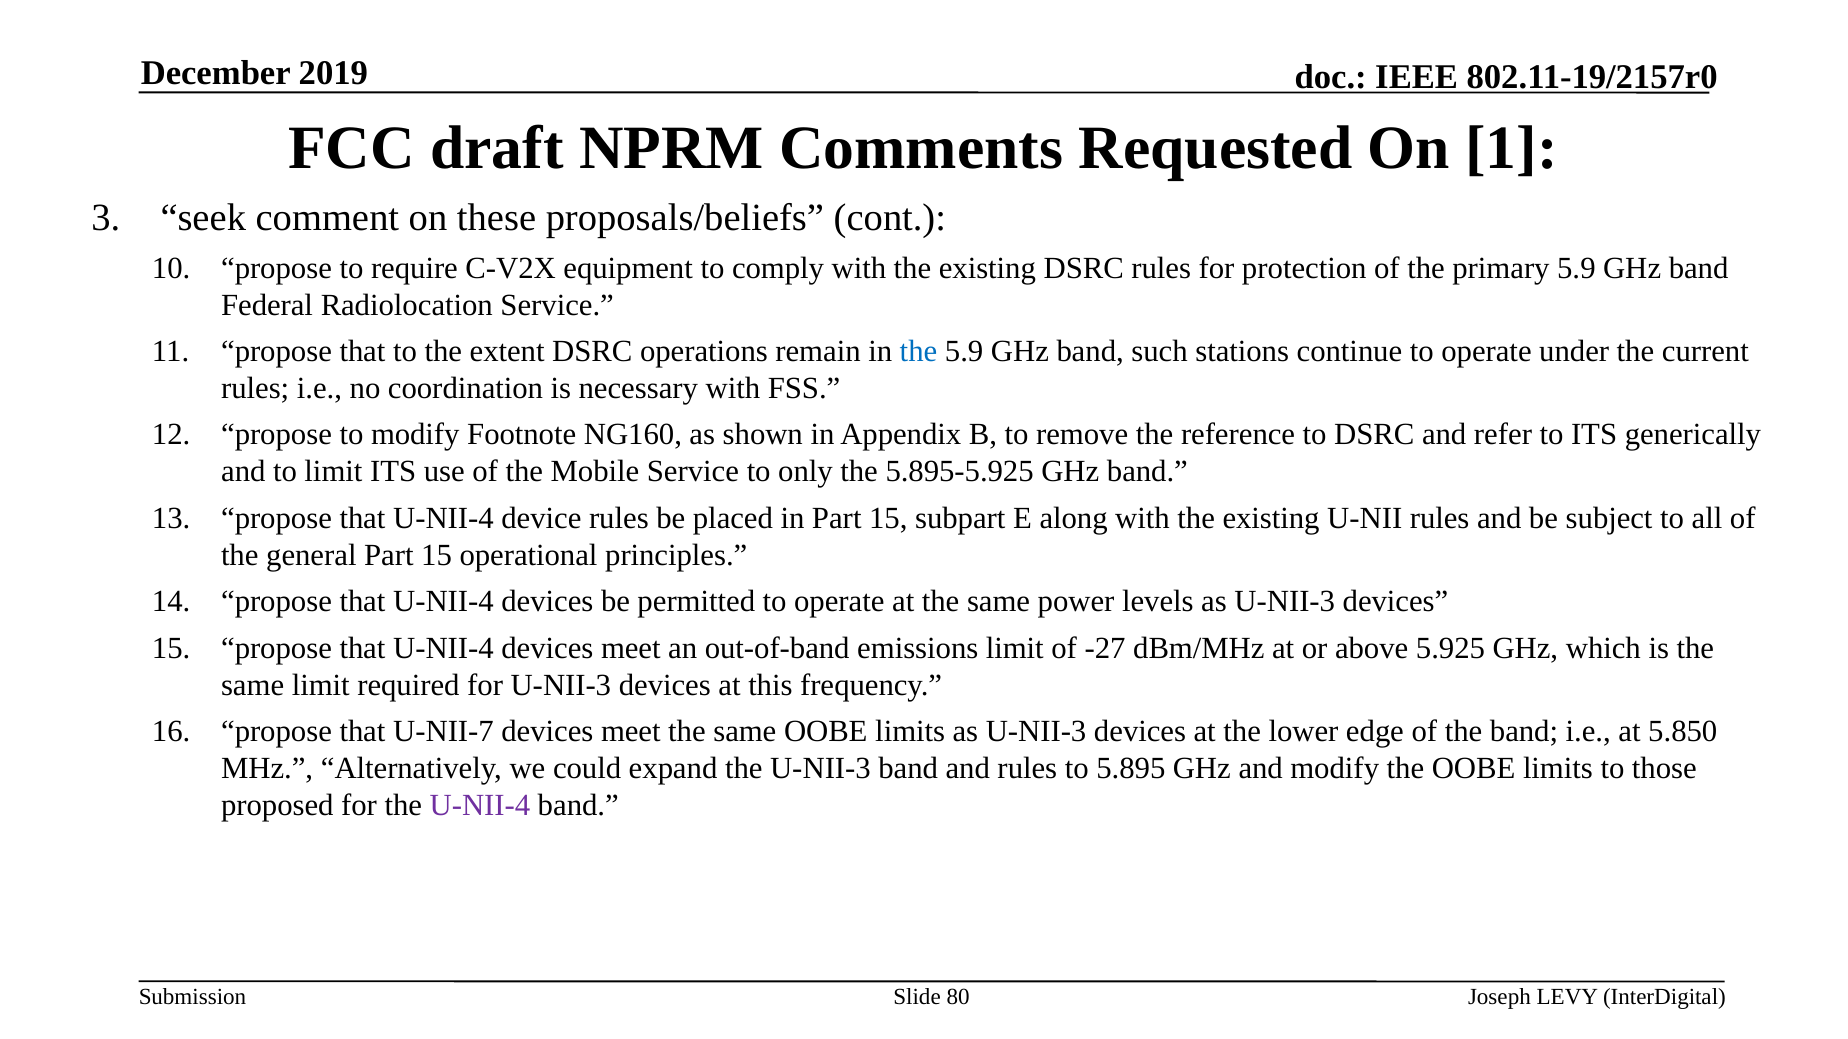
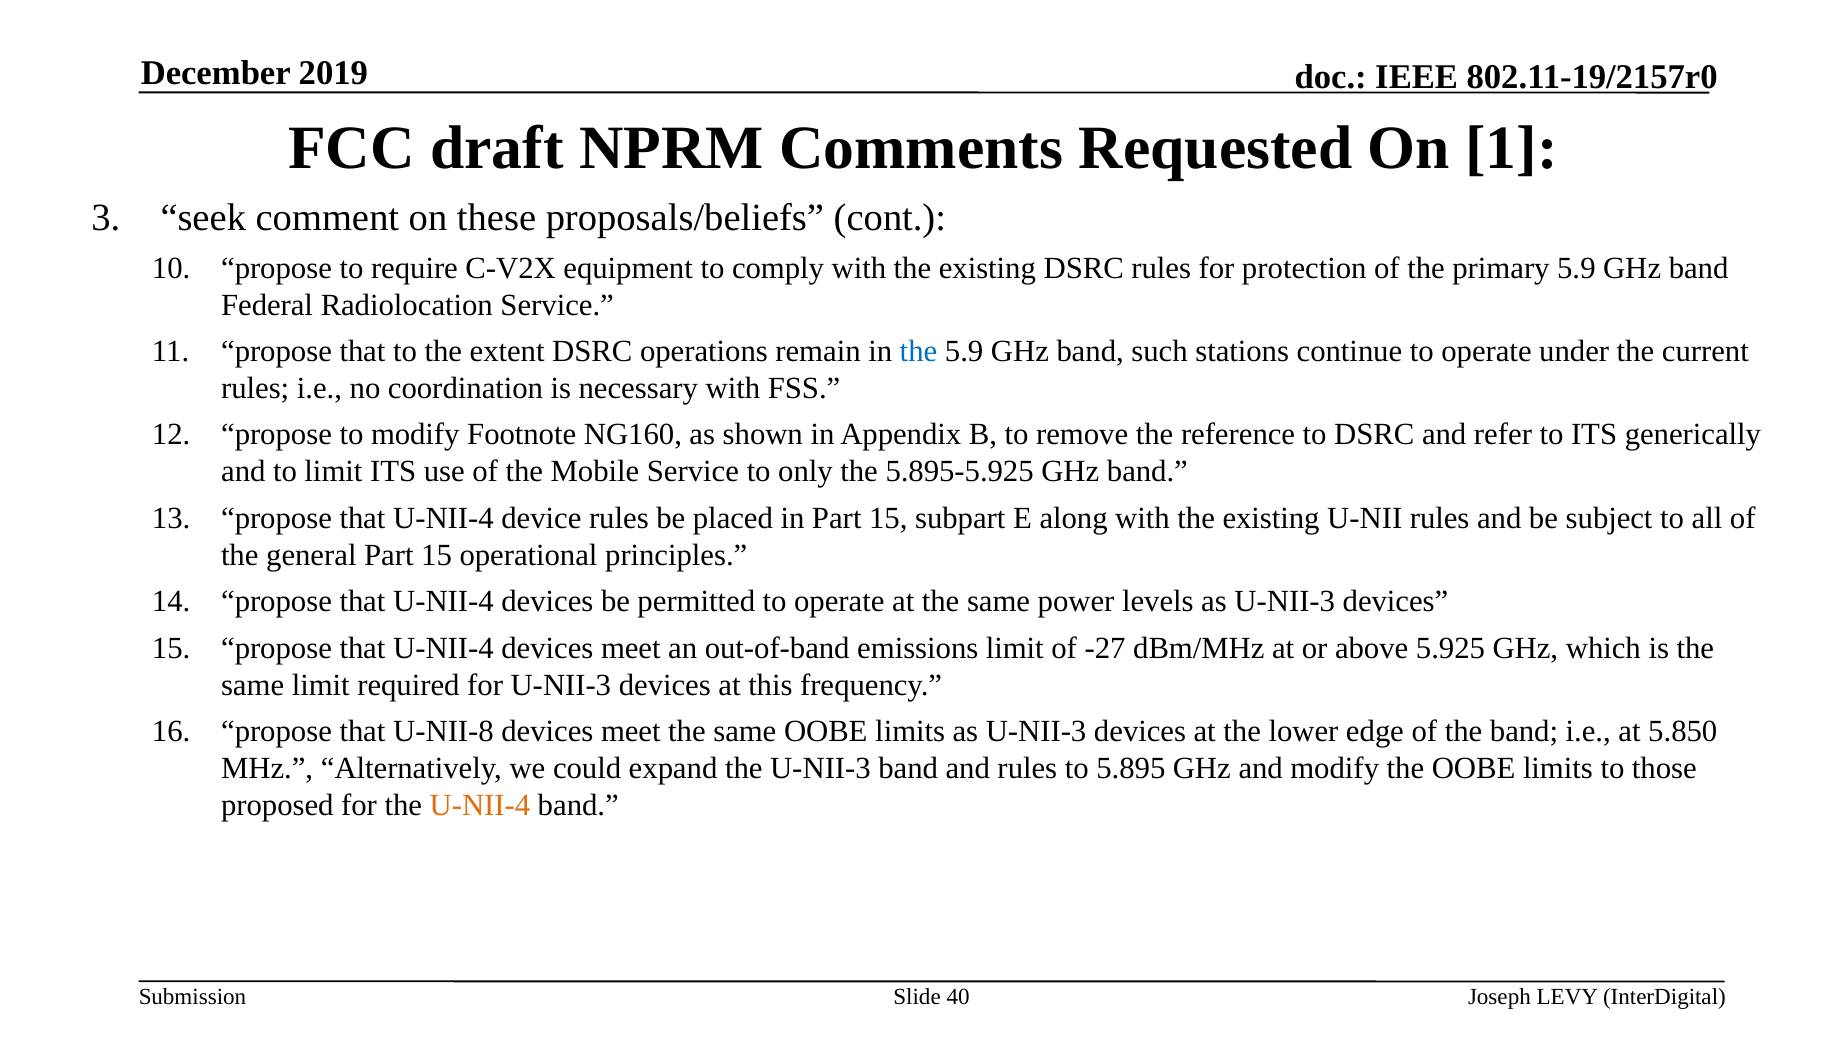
U-NII-7: U-NII-7 -> U-NII-8
U-NII-4 at (480, 806) colour: purple -> orange
80: 80 -> 40
